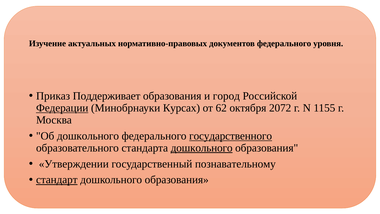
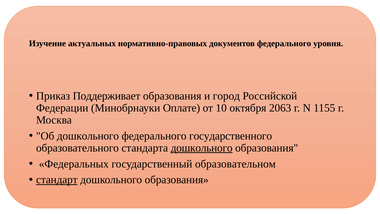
Федерации underline: present -> none
Курсах: Курсах -> Оплате
62: 62 -> 10
2072: 2072 -> 2063
государственного underline: present -> none
Утверждении: Утверждении -> Федеральных
познавательному: познавательному -> образовательном
